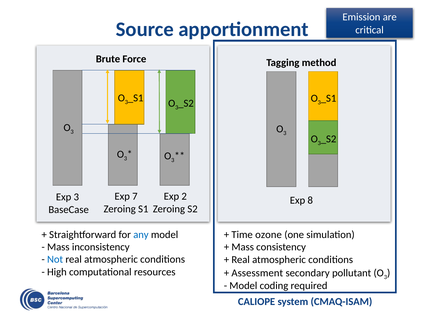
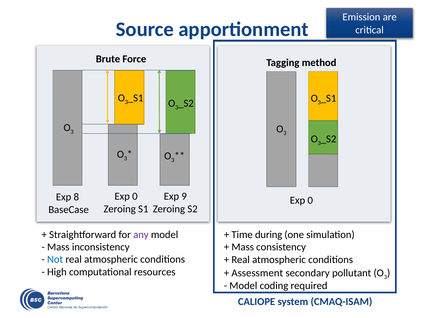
7 at (135, 196): 7 -> 0
2: 2 -> 9
Exp 3: 3 -> 8
8 at (310, 200): 8 -> 0
any colour: blue -> purple
ozone: ozone -> during
